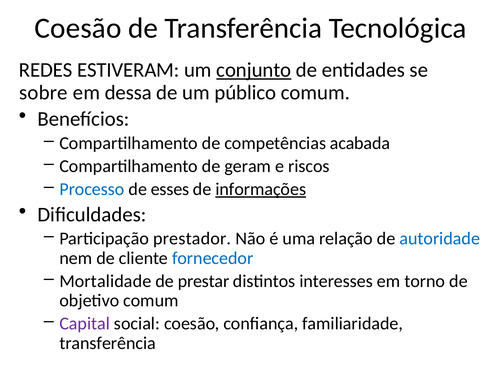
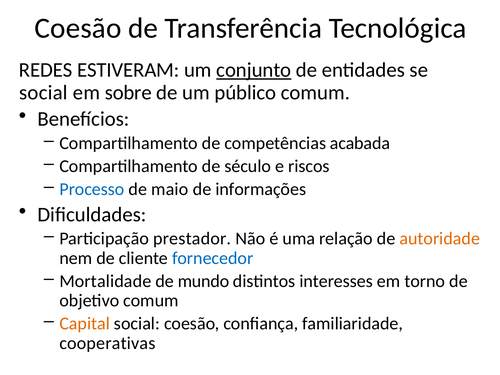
sobre at (43, 93): sobre -> social
dessa: dessa -> sobre
geram: geram -> século
esses: esses -> maio
informações underline: present -> none
autoridade colour: blue -> orange
prestar: prestar -> mundo
Capital colour: purple -> orange
transferência at (108, 343): transferência -> cooperativas
